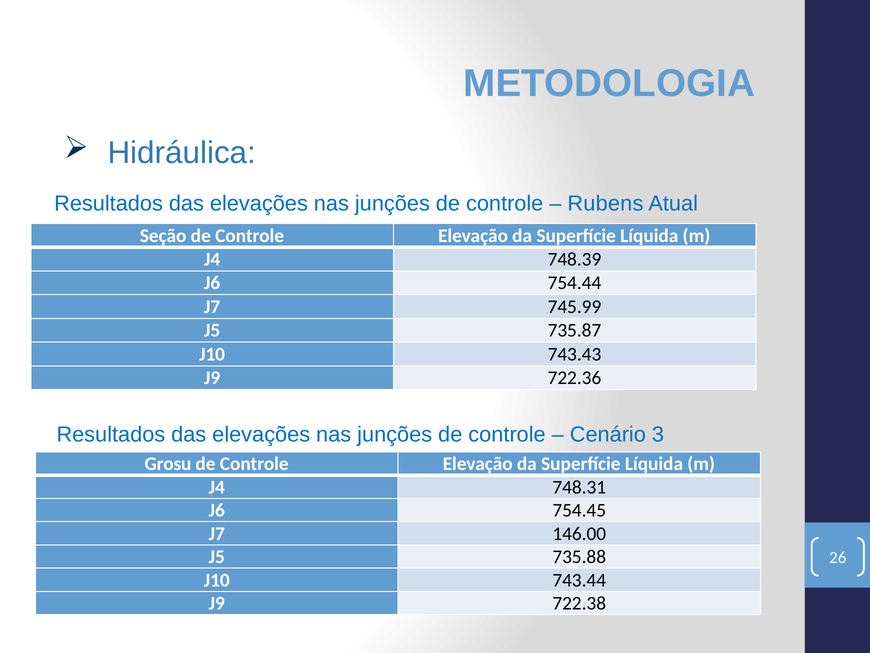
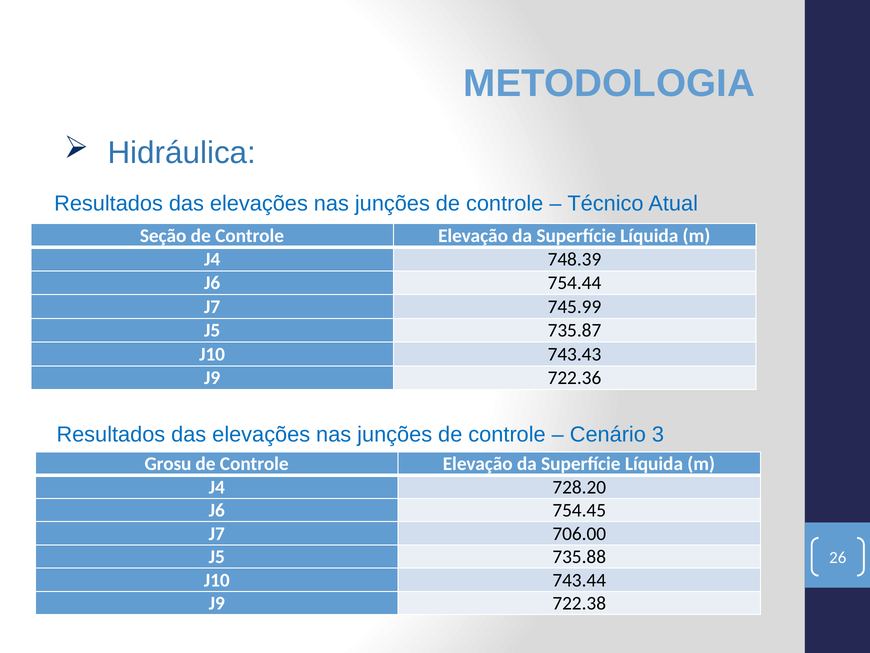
Rubens: Rubens -> Técnico
748.31: 748.31 -> 728.20
146.00: 146.00 -> 706.00
